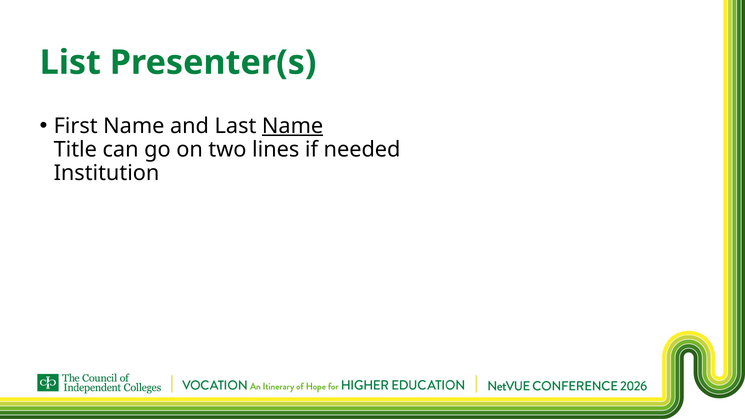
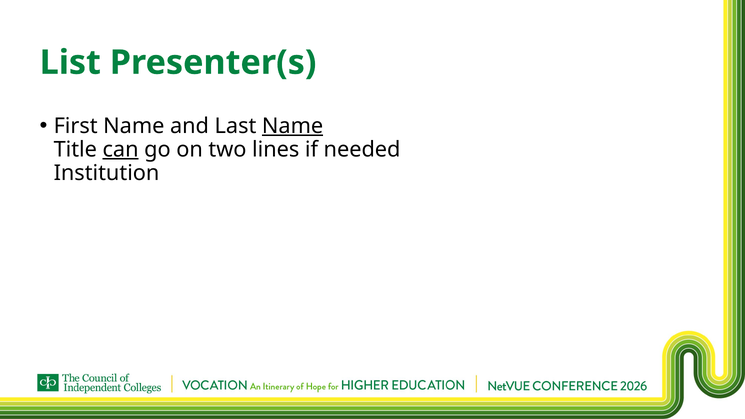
can underline: none -> present
